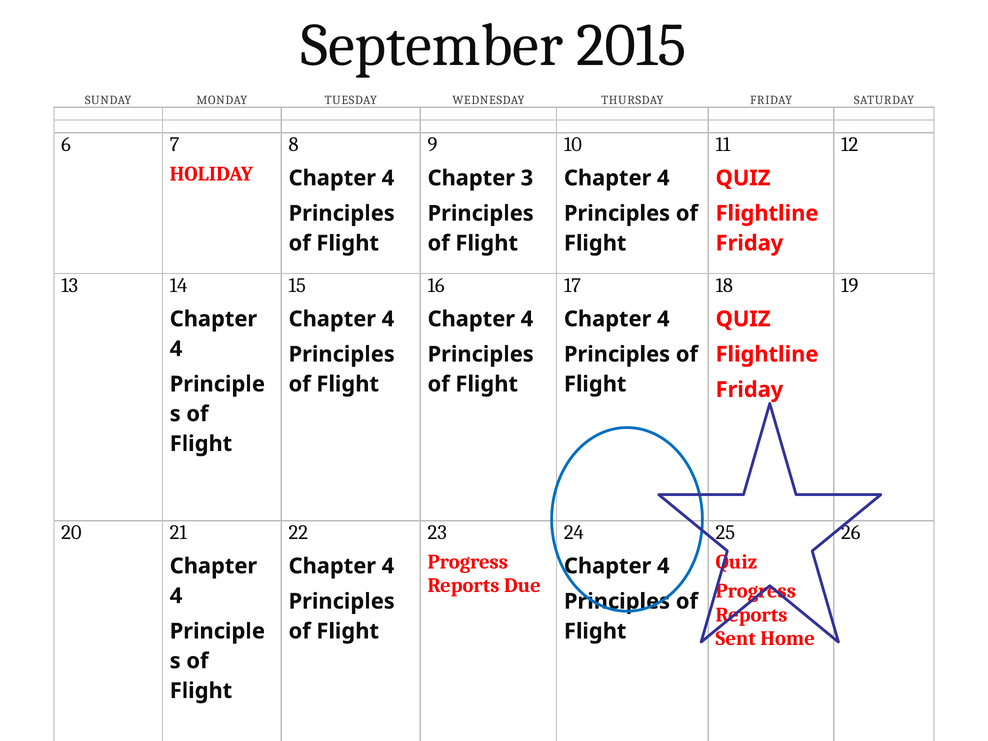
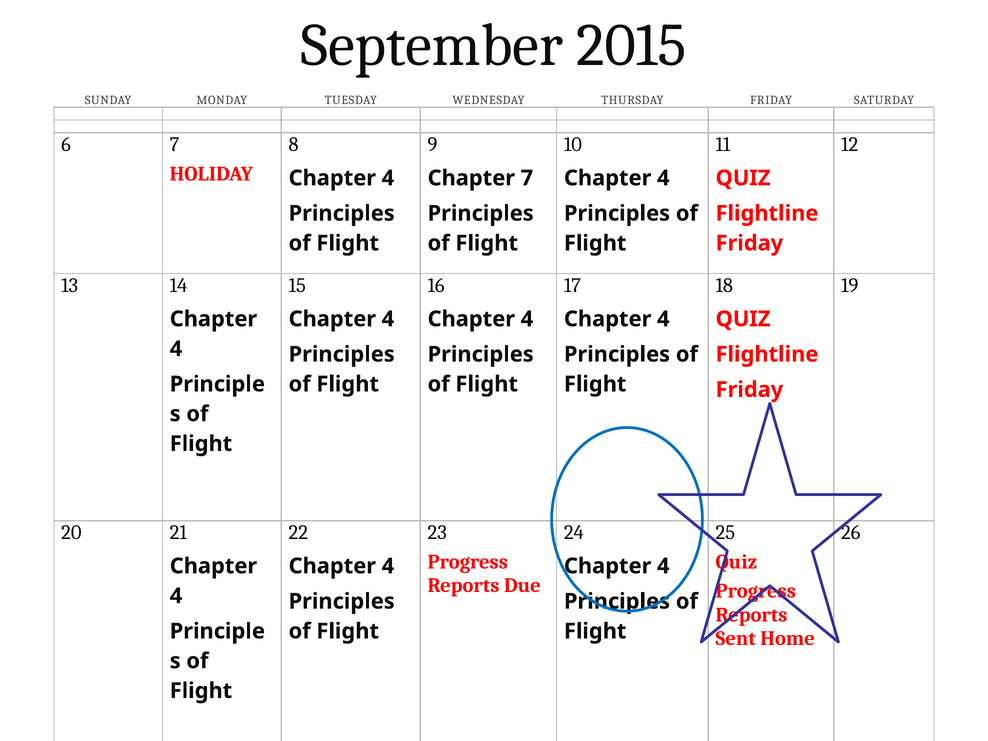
Chapter 3: 3 -> 7
